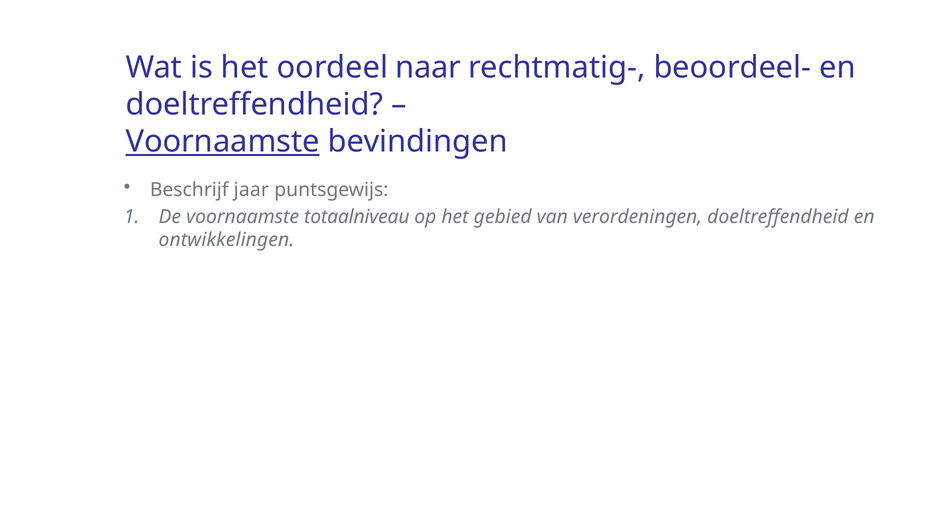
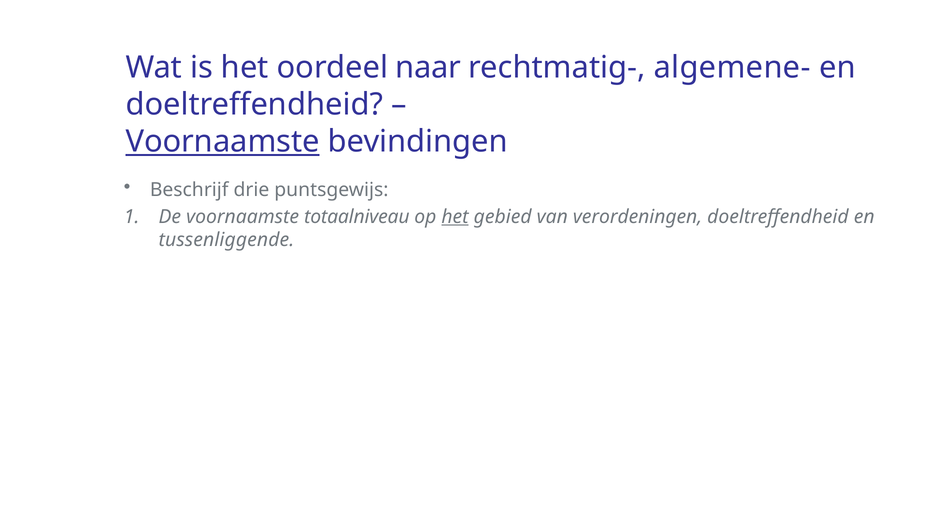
beoordeel-: beoordeel- -> algemene-
jaar: jaar -> drie
het at (455, 217) underline: none -> present
ontwikkelingen: ontwikkelingen -> tussenliggende
